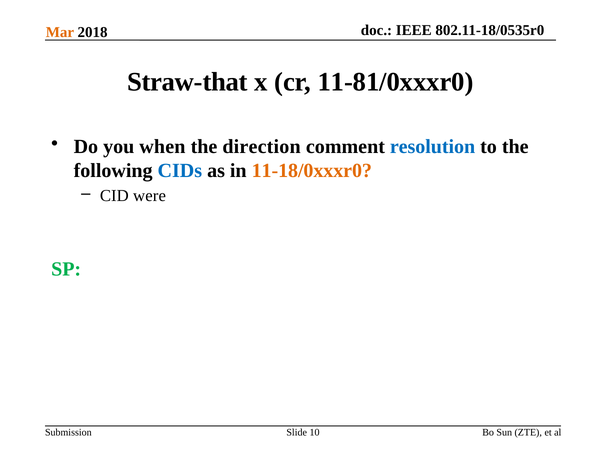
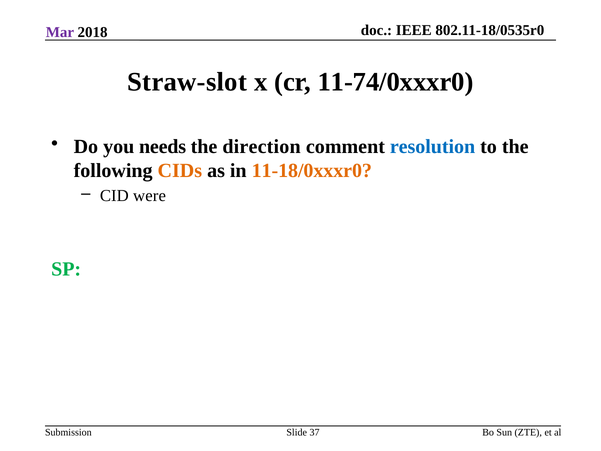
Mar colour: orange -> purple
Straw-that: Straw-that -> Straw-slot
11-81/0xxxr0: 11-81/0xxxr0 -> 11-74/0xxxr0
when: when -> needs
CIDs colour: blue -> orange
10: 10 -> 37
